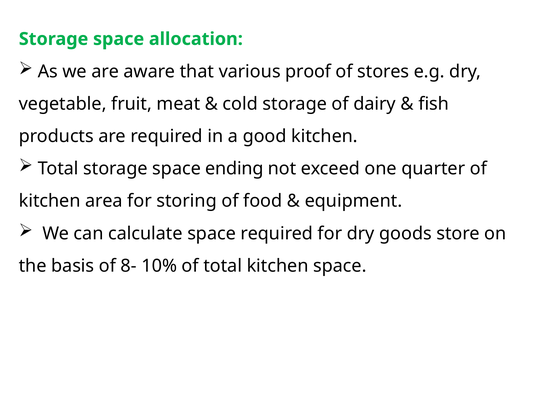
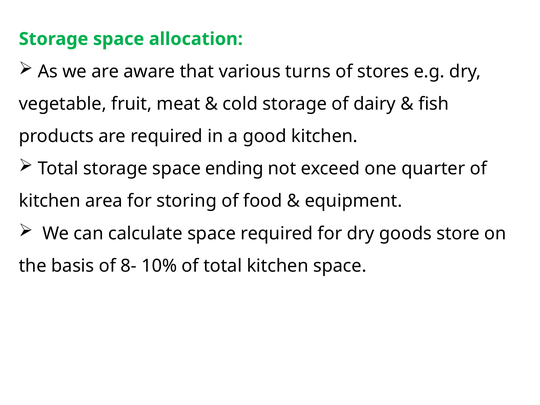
proof: proof -> turns
